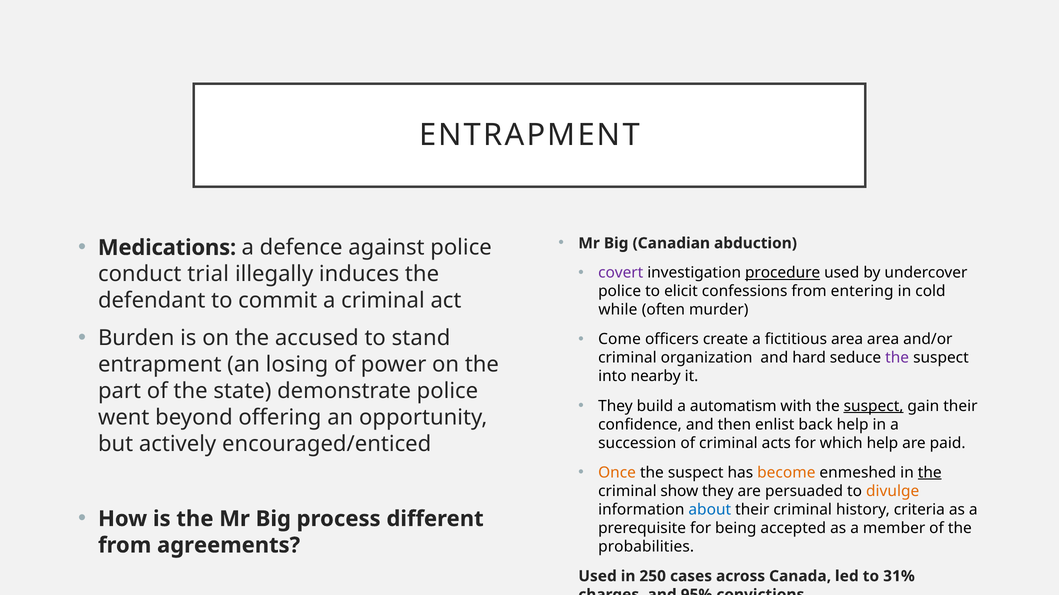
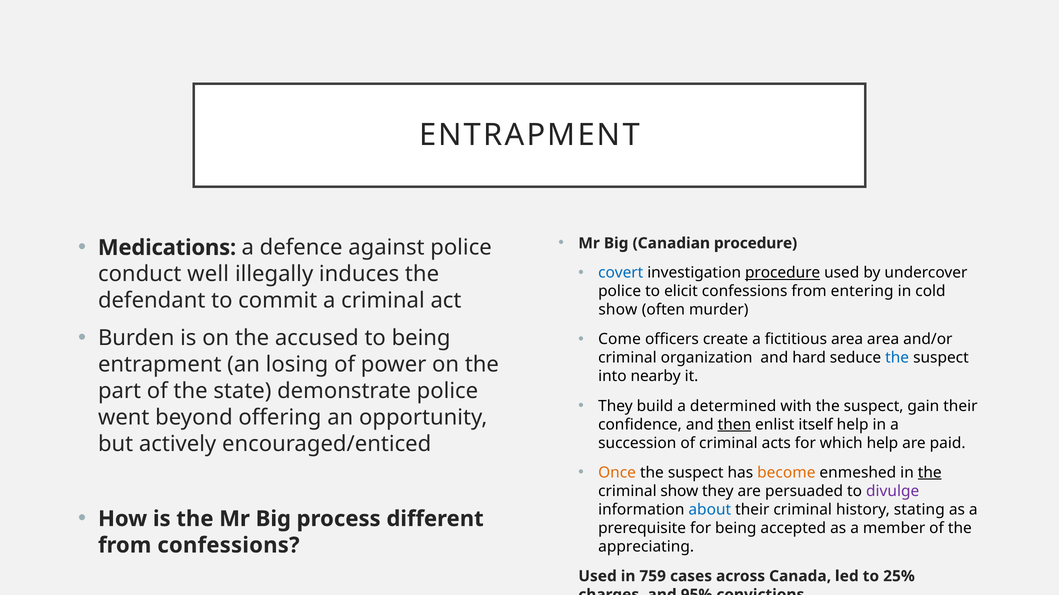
Canadian abduction: abduction -> procedure
covert colour: purple -> blue
trial: trial -> well
while at (618, 310): while -> show
to stand: stand -> being
the at (897, 358) colour: purple -> blue
automatism: automatism -> determined
suspect at (874, 406) underline: present -> none
then underline: none -> present
back: back -> itself
divulge colour: orange -> purple
criteria: criteria -> stating
from agreements: agreements -> confessions
probabilities: probabilities -> appreciating
250: 250 -> 759
31%: 31% -> 25%
